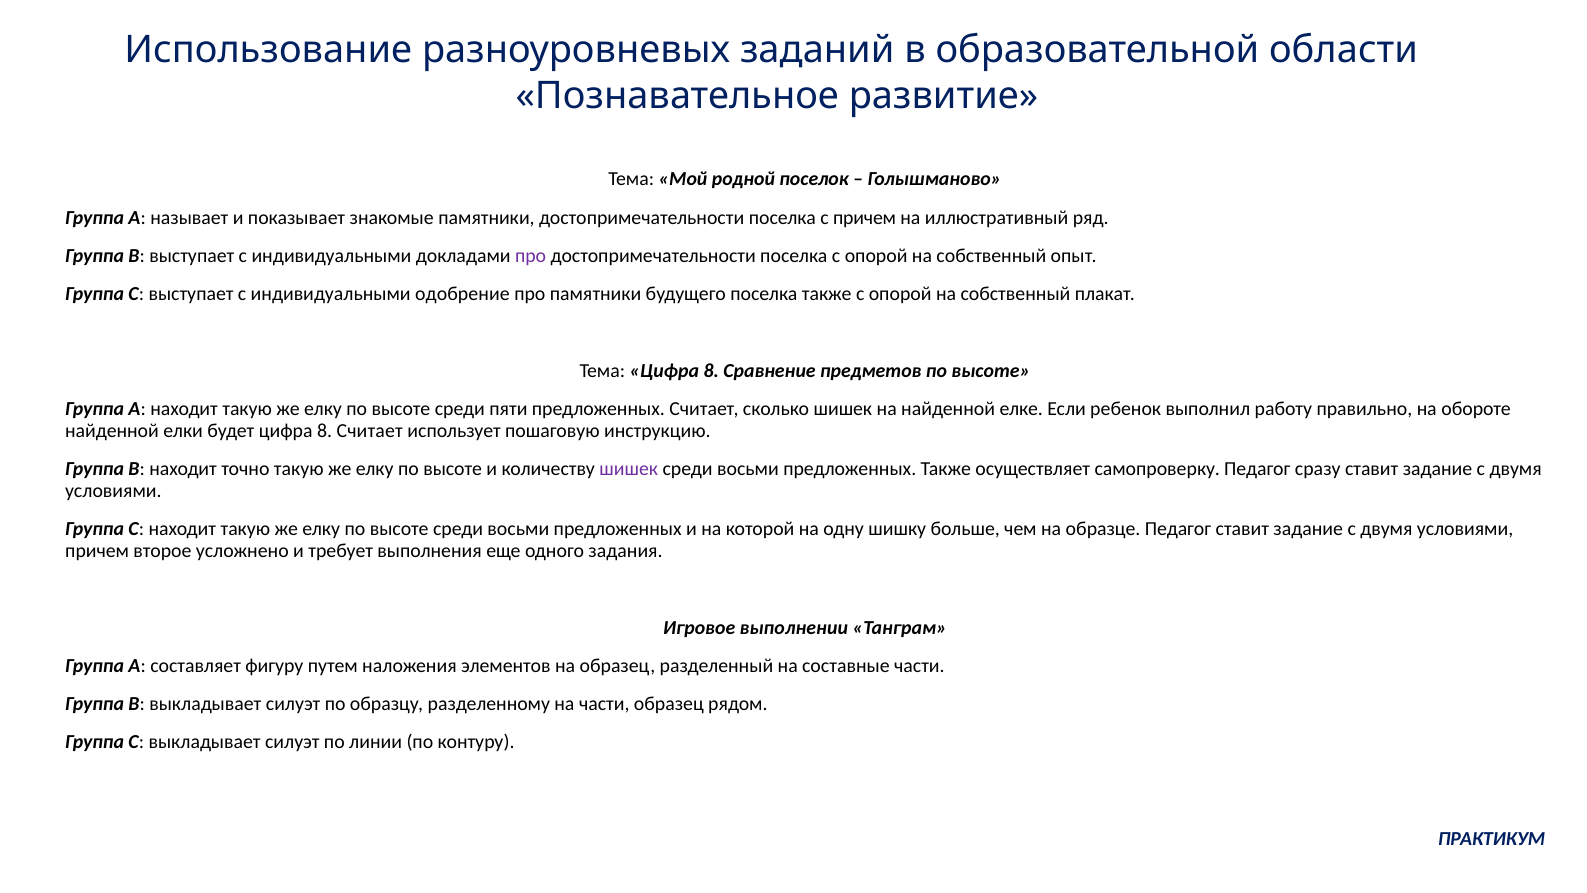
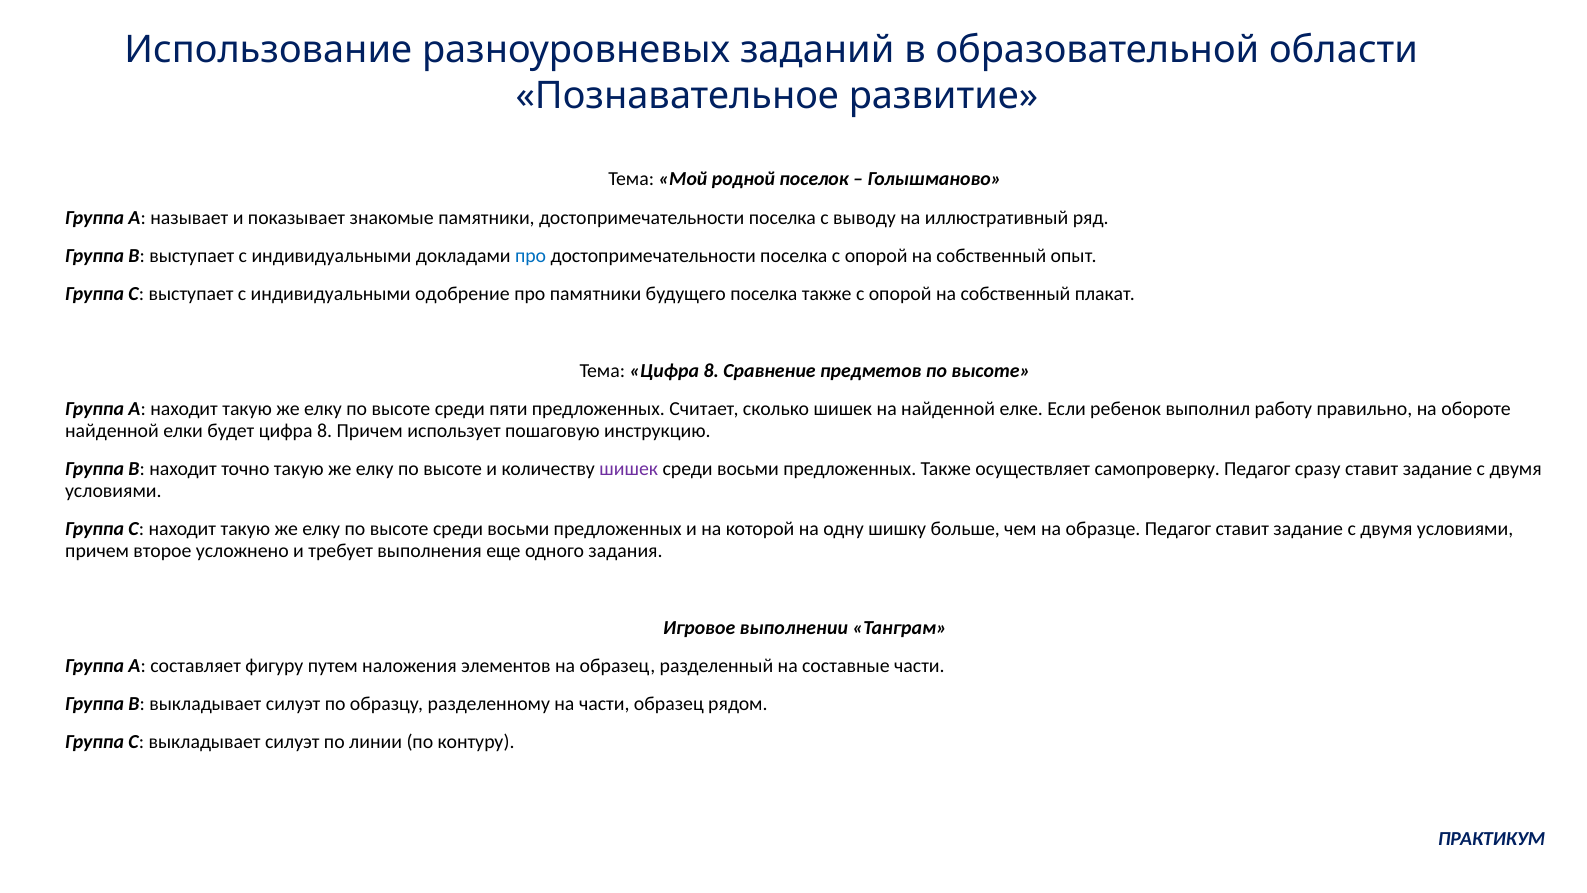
с причем: причем -> выводу
про at (531, 256) colour: purple -> blue
8 Считает: Считает -> Причем
